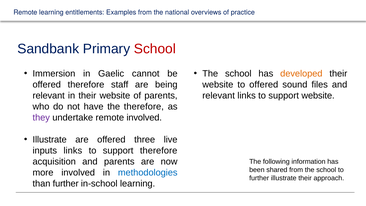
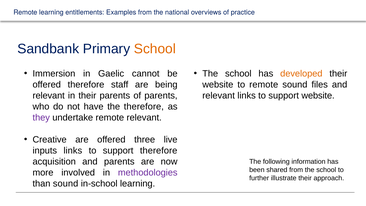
School at (155, 49) colour: red -> orange
to offered: offered -> remote
in their website: website -> parents
remote involved: involved -> relevant
Illustrate at (50, 140): Illustrate -> Creative
methodologies colour: blue -> purple
than further: further -> sound
